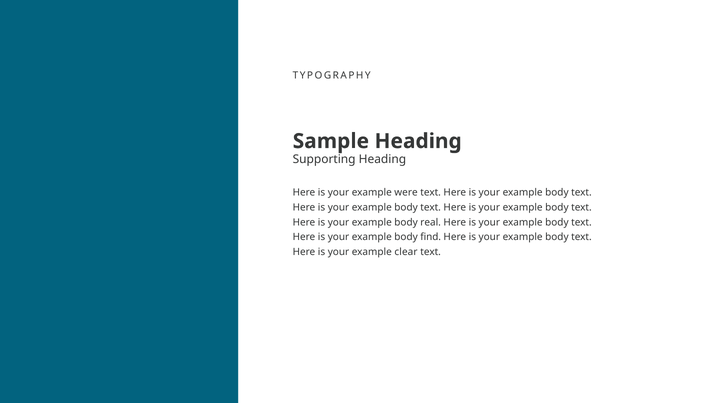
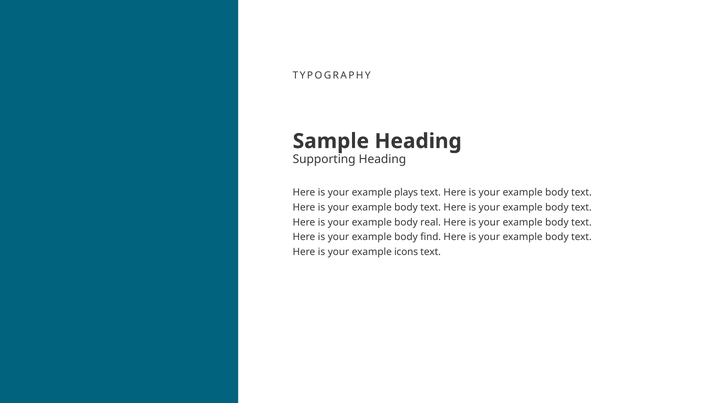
were: were -> plays
clear: clear -> icons
